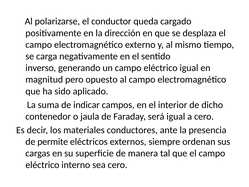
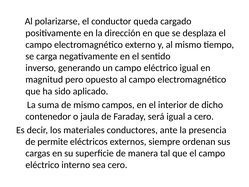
de indicar: indicar -> mismo
